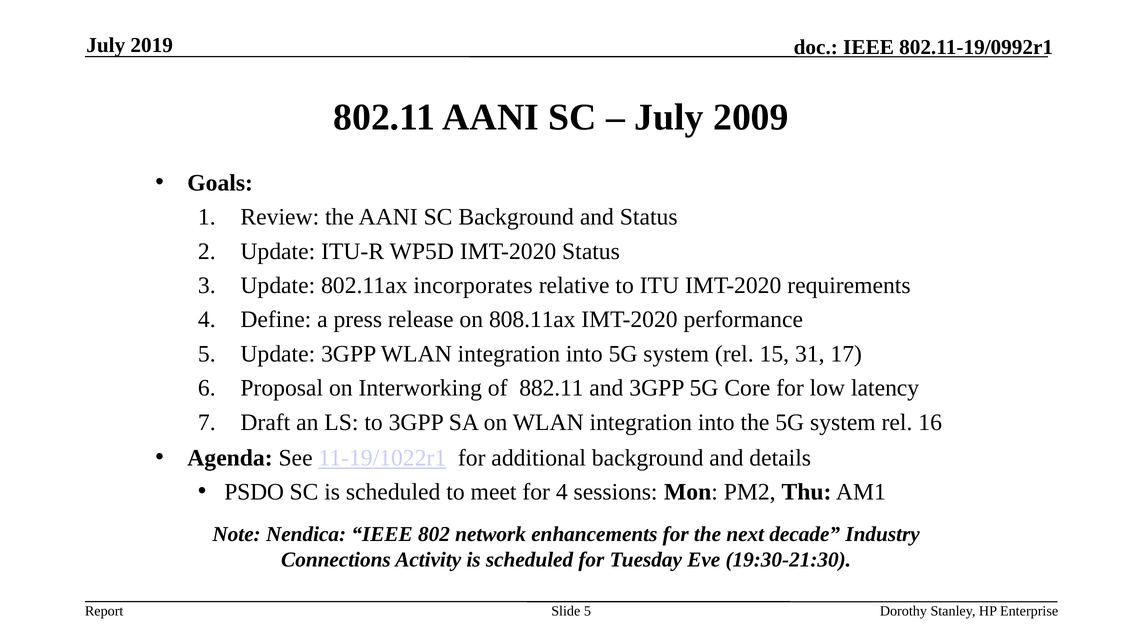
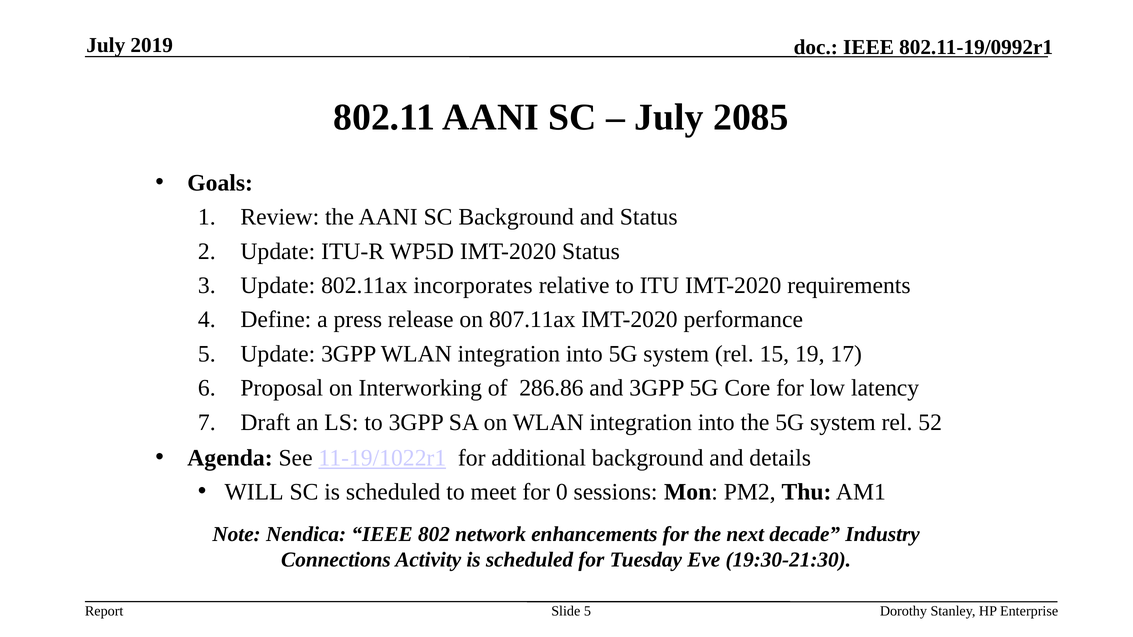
2009: 2009 -> 2085
808.11ax: 808.11ax -> 807.11ax
31: 31 -> 19
882.11: 882.11 -> 286.86
16: 16 -> 52
PSDO: PSDO -> WILL
for 4: 4 -> 0
